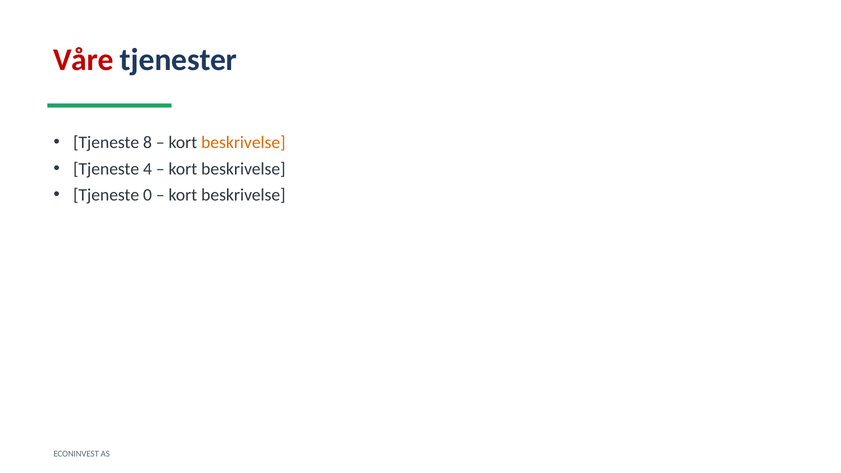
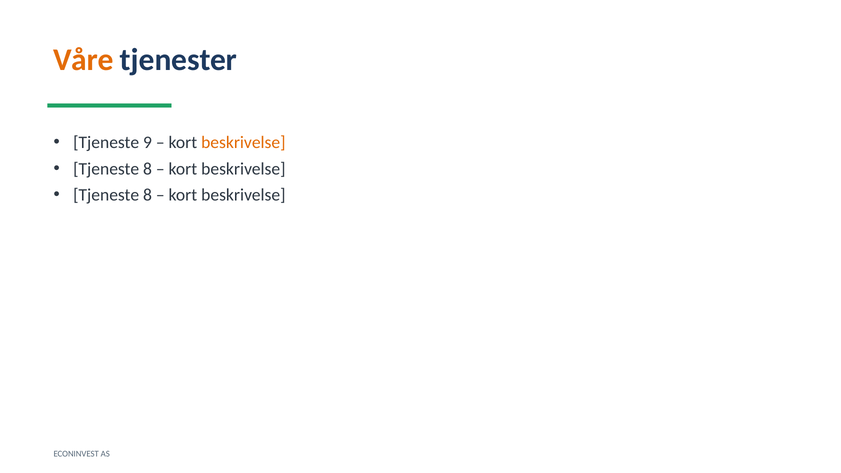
Våre colour: red -> orange
8: 8 -> 9
4 at (147, 169): 4 -> 8
0 at (147, 195): 0 -> 8
